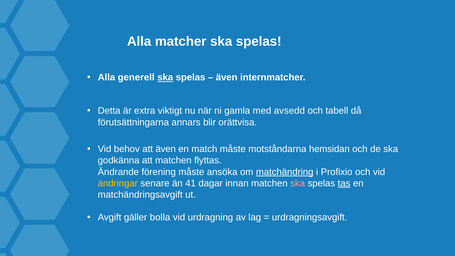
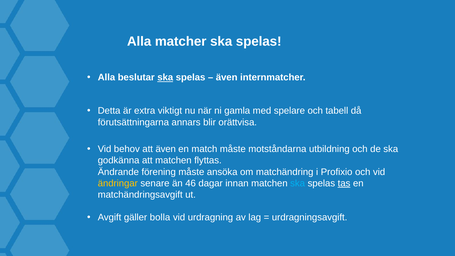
generell: generell -> beslutar
avsedd: avsedd -> spelare
hemsidan: hemsidan -> utbildning
matchändring underline: present -> none
41: 41 -> 46
ska at (298, 183) colour: pink -> light blue
